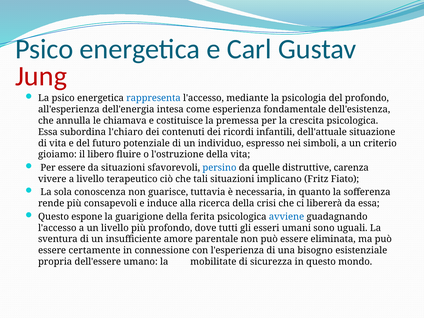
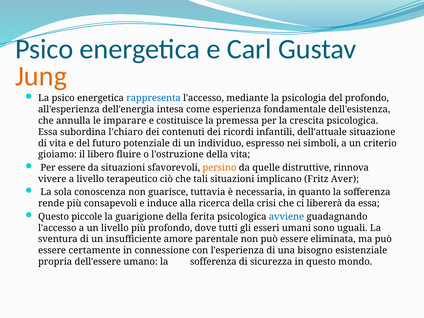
Jung colour: red -> orange
chiamava: chiamava -> imparare
persino colour: blue -> orange
carenza: carenza -> rinnova
Fiato: Fiato -> Aver
espone: espone -> piccole
umano la mobilitate: mobilitate -> sofferenza
